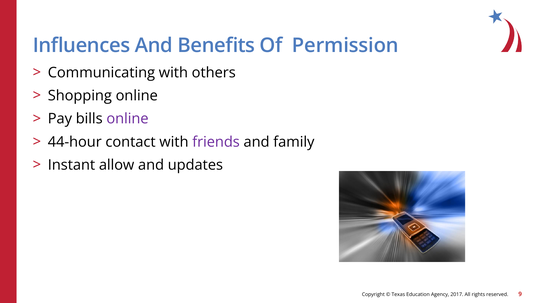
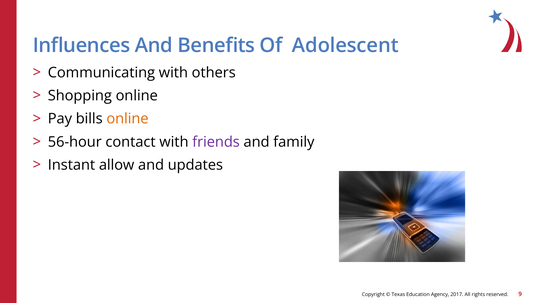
Permission: Permission -> Adolescent
online at (127, 119) colour: purple -> orange
44-hour: 44-hour -> 56-hour
